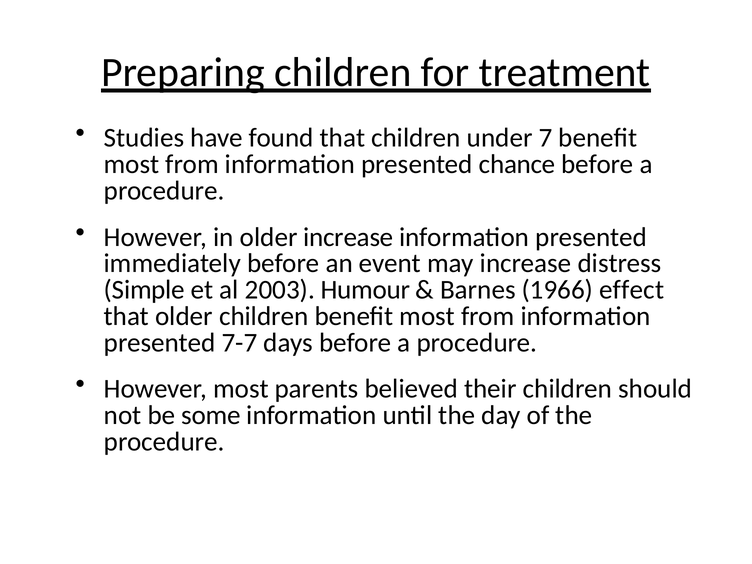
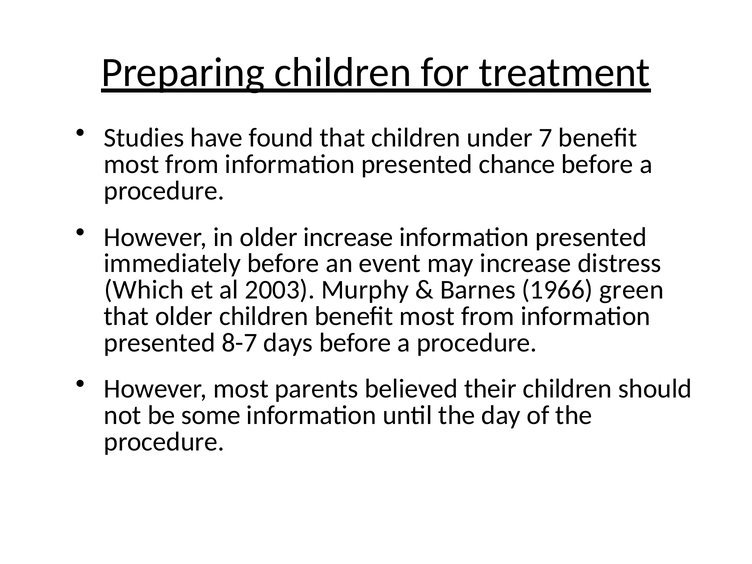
Simple: Simple -> Which
Humour: Humour -> Murphy
effect: effect -> green
7-7: 7-7 -> 8-7
